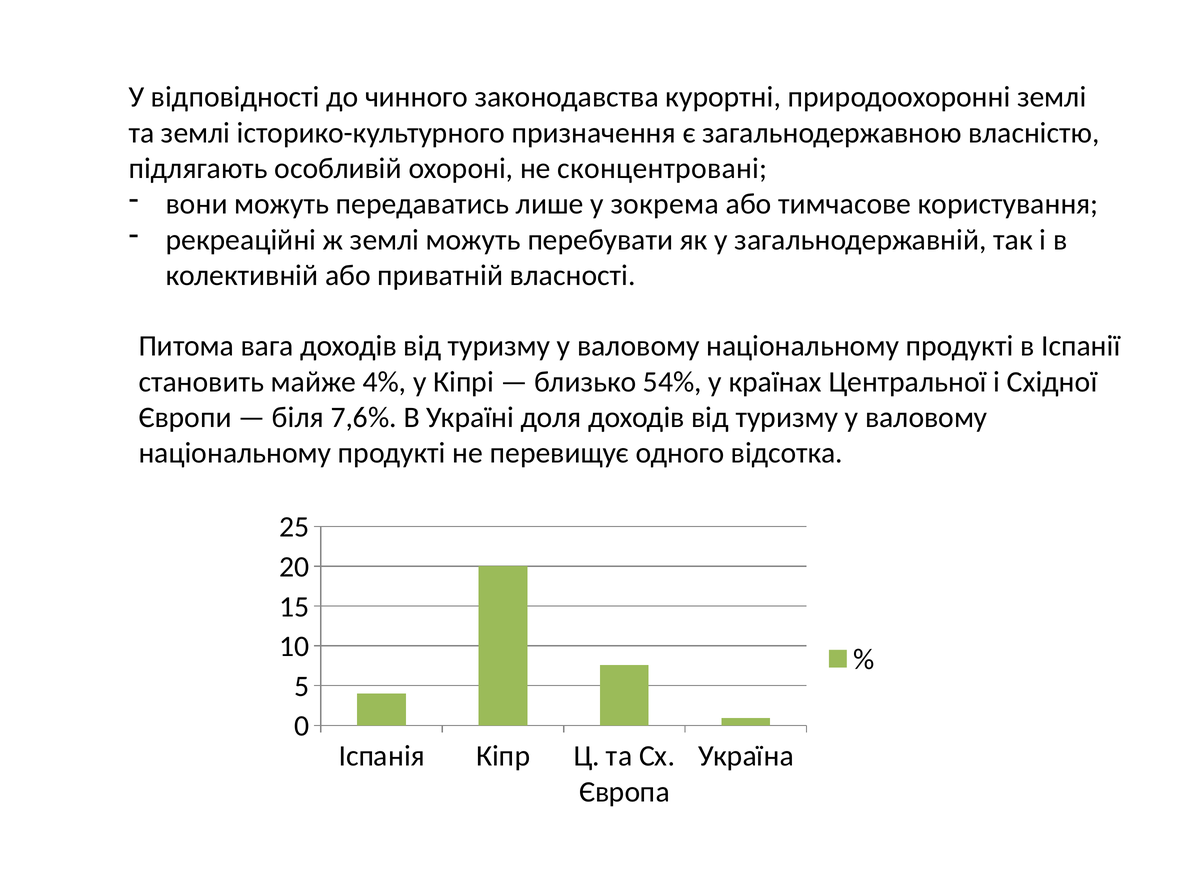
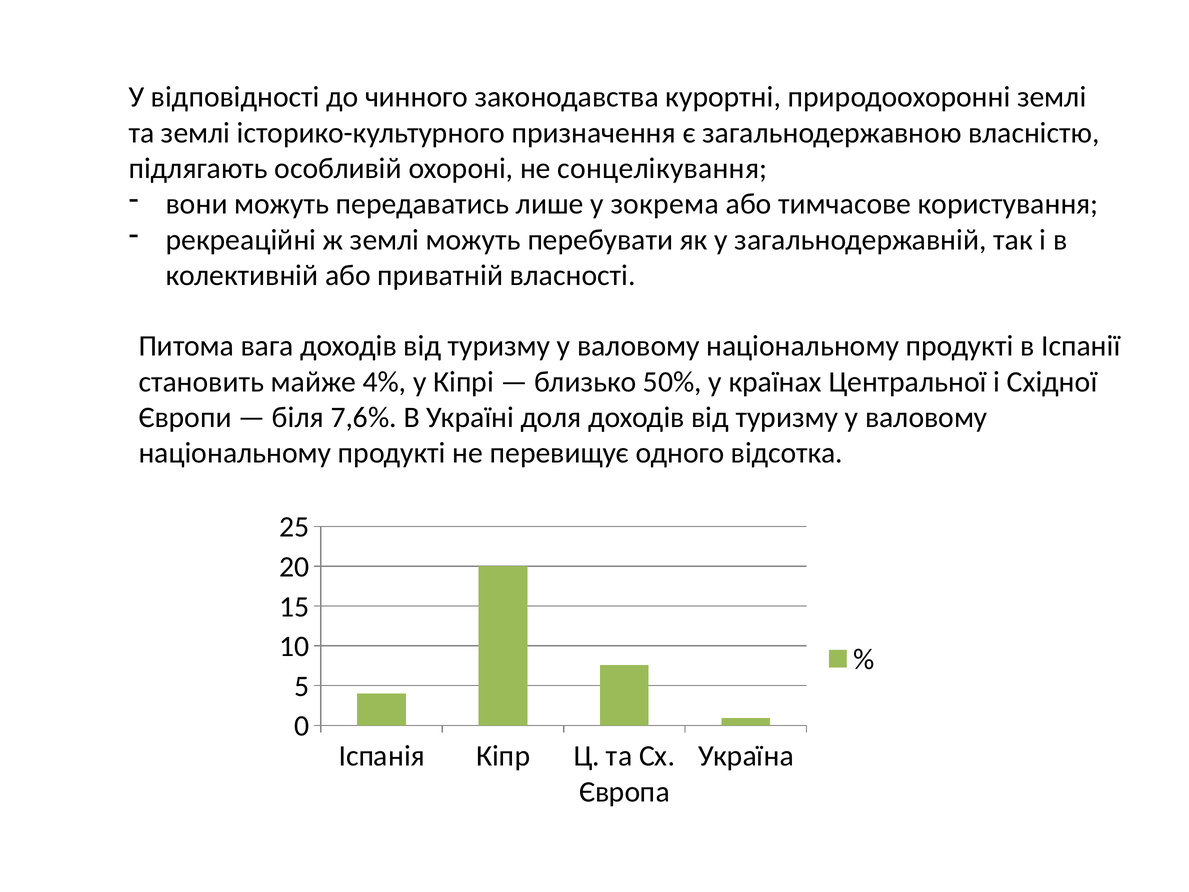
сконцентровані: сконцентровані -> сонцелікування
54%: 54% -> 50%
